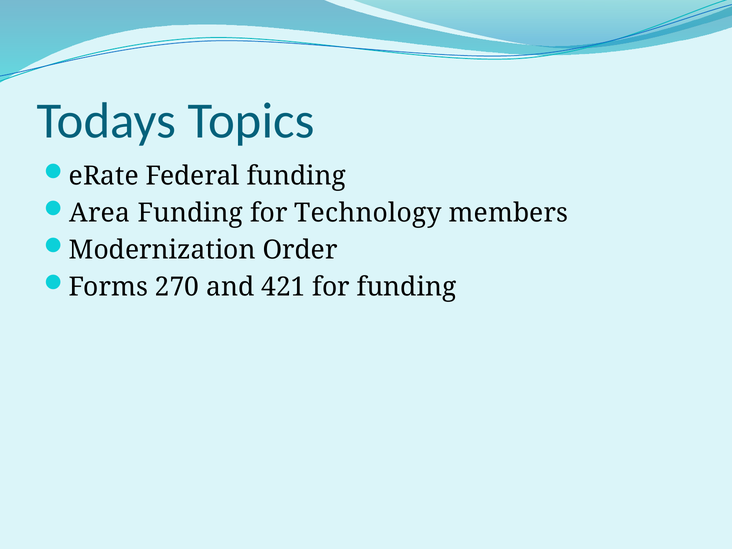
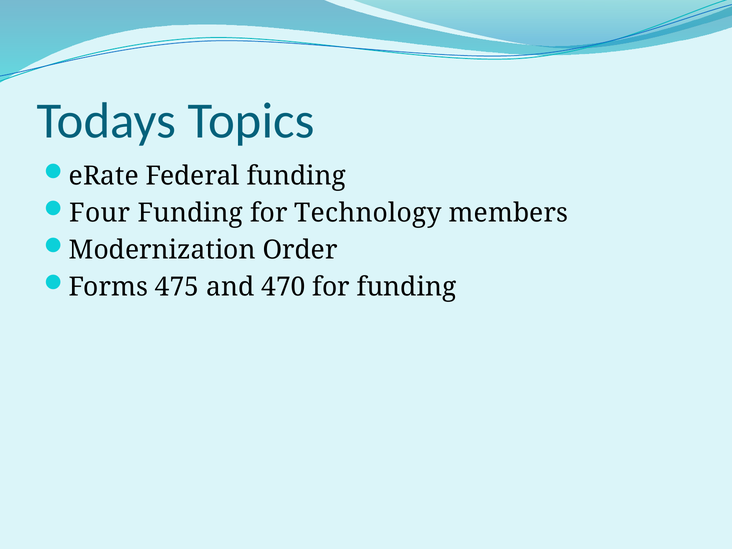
Area: Area -> Four
270: 270 -> 475
421: 421 -> 470
